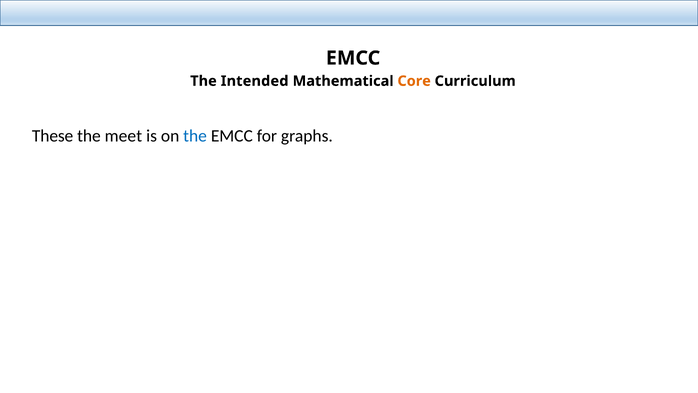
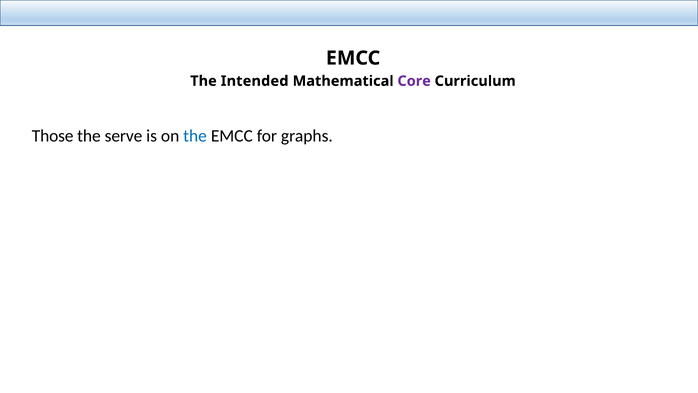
Core colour: orange -> purple
These: These -> Those
meet: meet -> serve
